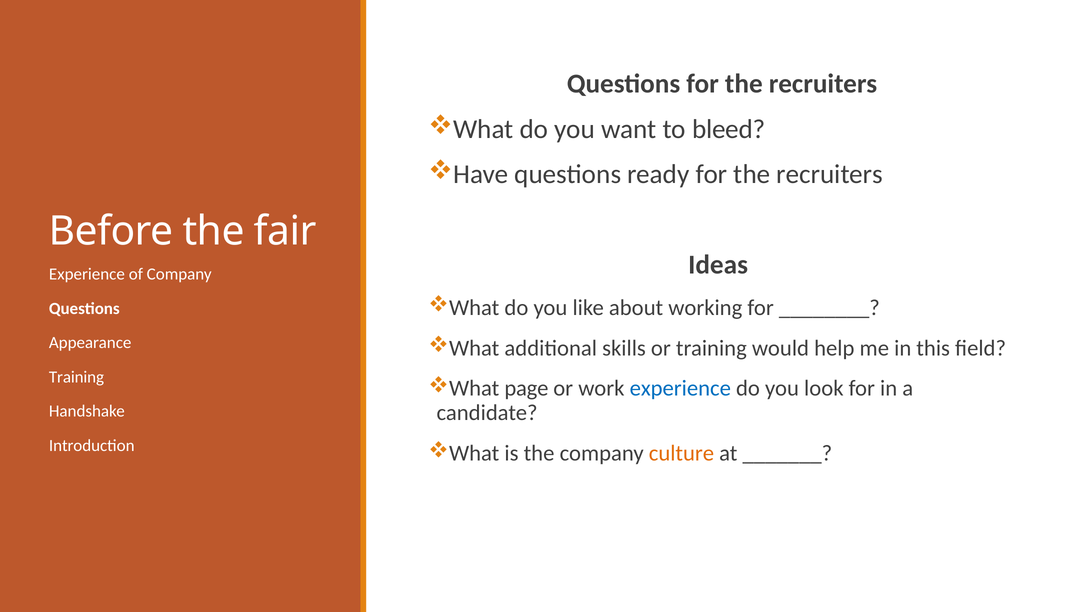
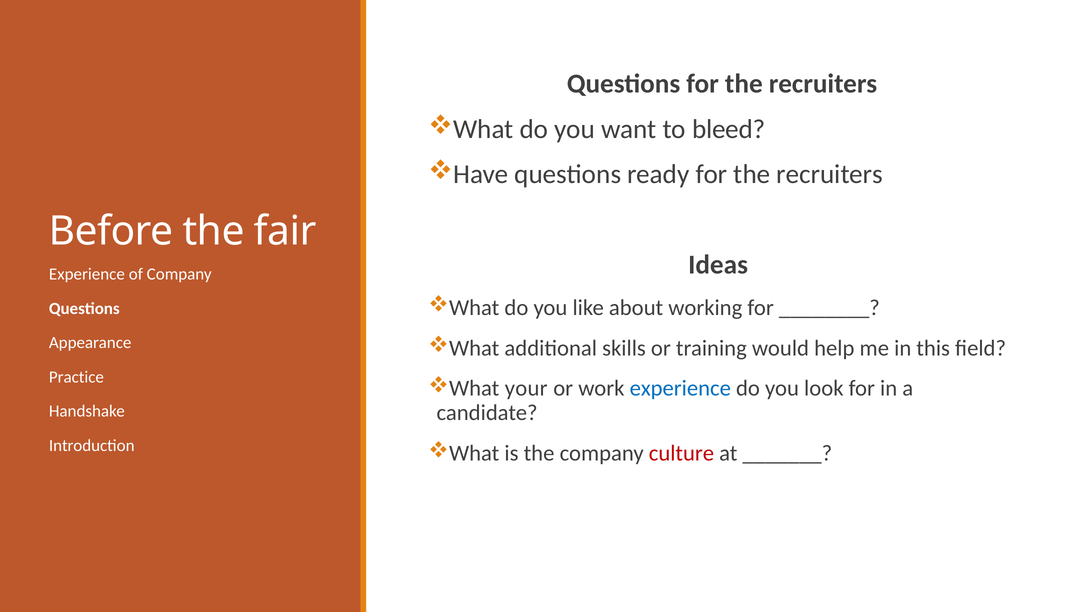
Training at (76, 377): Training -> Practice
page: page -> your
culture colour: orange -> red
